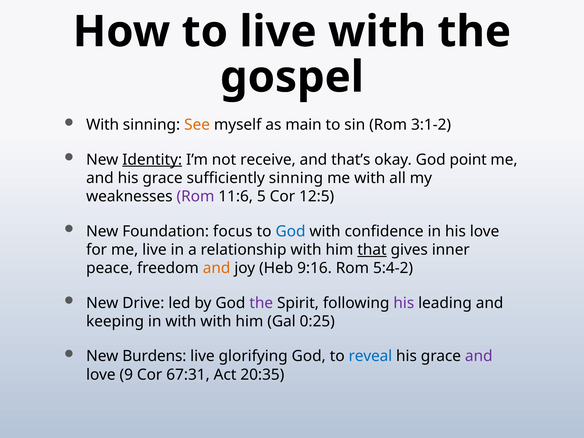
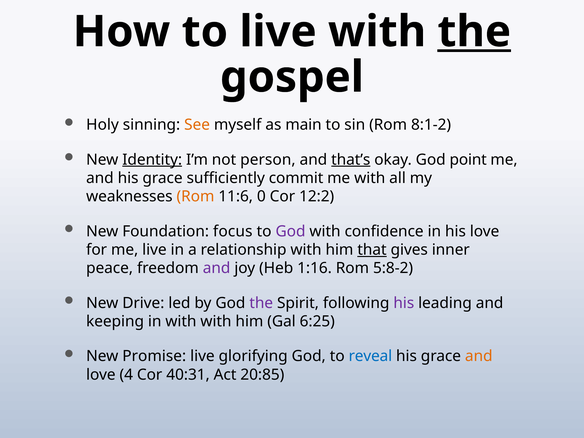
the at (474, 32) underline: none -> present
With at (103, 125): With -> Holy
3:1-2: 3:1-2 -> 8:1-2
receive: receive -> person
that’s underline: none -> present
sufficiently sinning: sinning -> commit
Rom at (195, 197) colour: purple -> orange
5: 5 -> 0
12:5: 12:5 -> 12:2
God at (291, 231) colour: blue -> purple
and at (217, 268) colour: orange -> purple
9:16: 9:16 -> 1:16
5:4-2: 5:4-2 -> 5:8-2
0:25: 0:25 -> 6:25
Burdens: Burdens -> Promise
and at (479, 356) colour: purple -> orange
9: 9 -> 4
67:31: 67:31 -> 40:31
20:35: 20:35 -> 20:85
